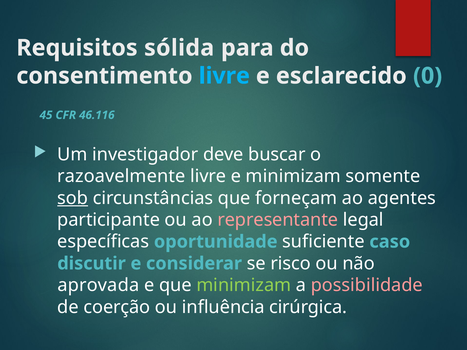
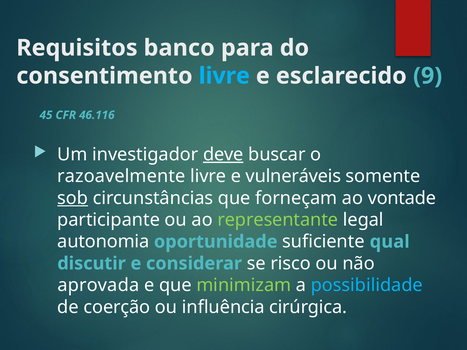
sólida: sólida -> banco
0: 0 -> 9
deve underline: none -> present
e minimizam: minimizam -> vulneráveis
agentes: agentes -> vontade
representante colour: pink -> light green
específicas: específicas -> autonomia
caso: caso -> qual
possibilidade colour: pink -> light blue
